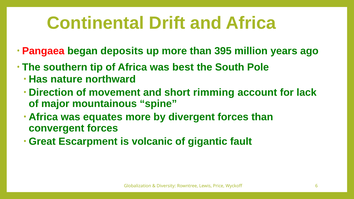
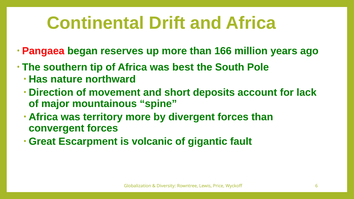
deposits: deposits -> reserves
395: 395 -> 166
rimming: rimming -> deposits
equates: equates -> territory
